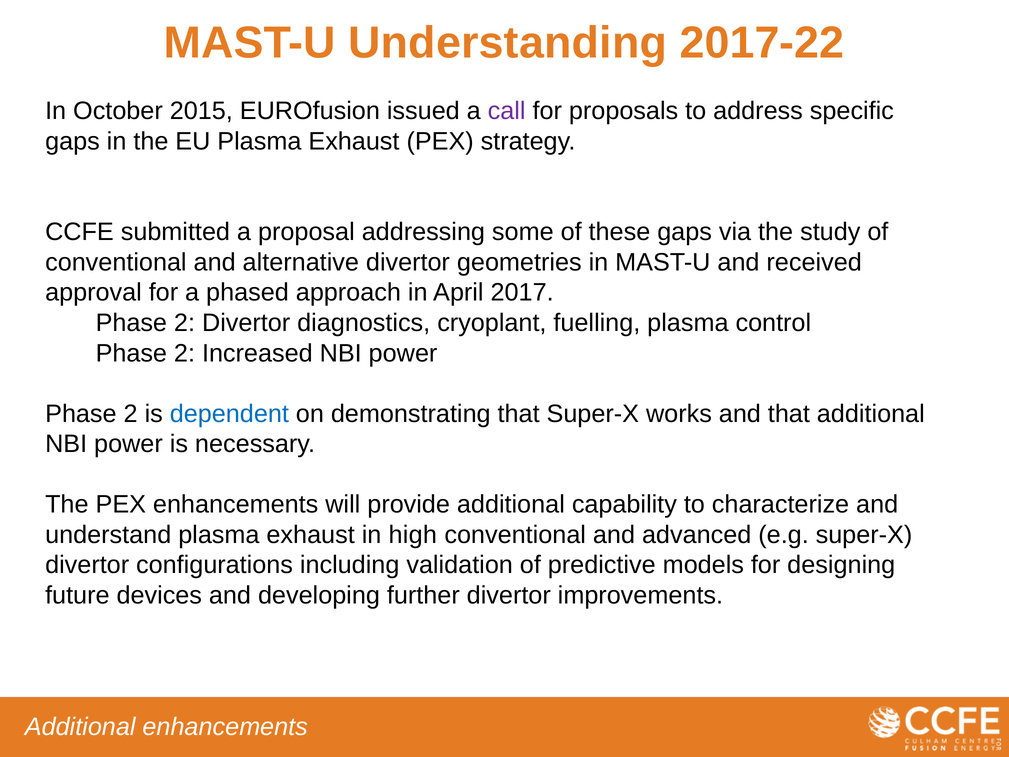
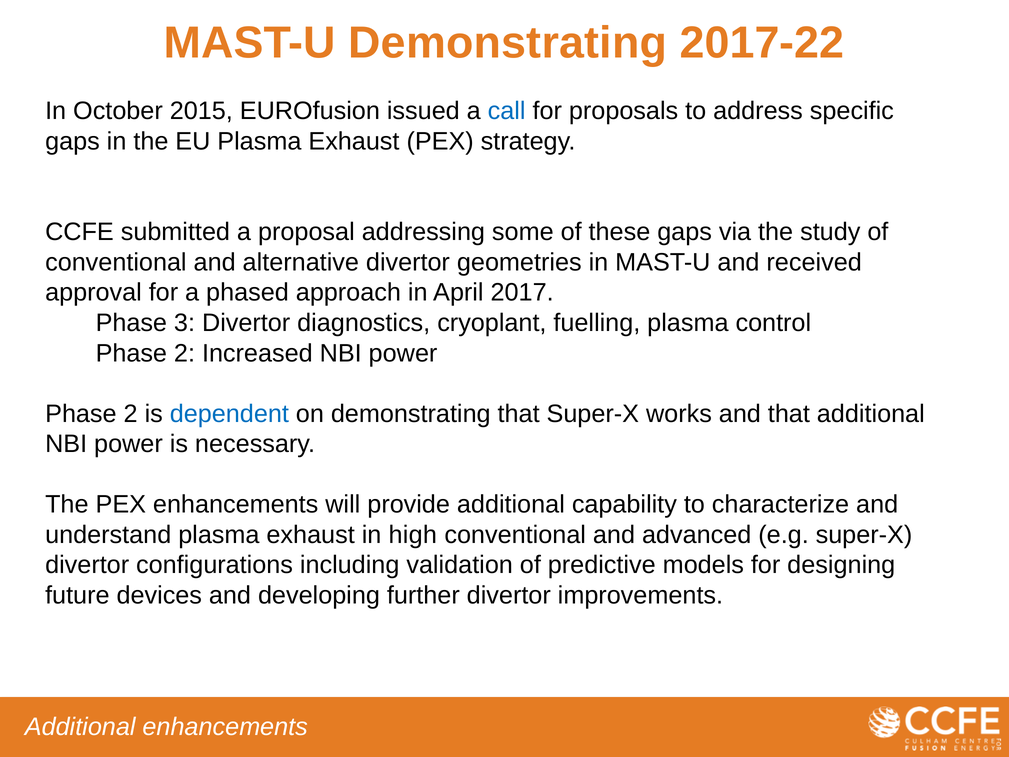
MAST-U Understanding: Understanding -> Demonstrating
call colour: purple -> blue
2 at (184, 323): 2 -> 3
